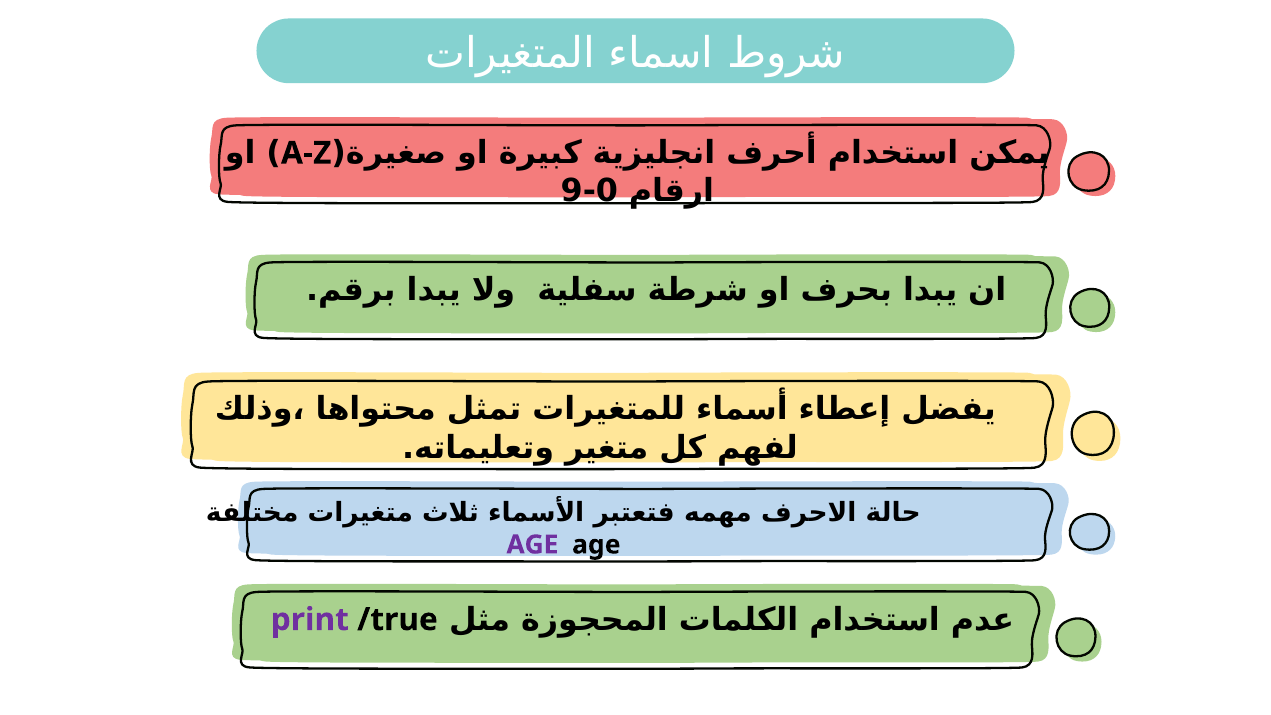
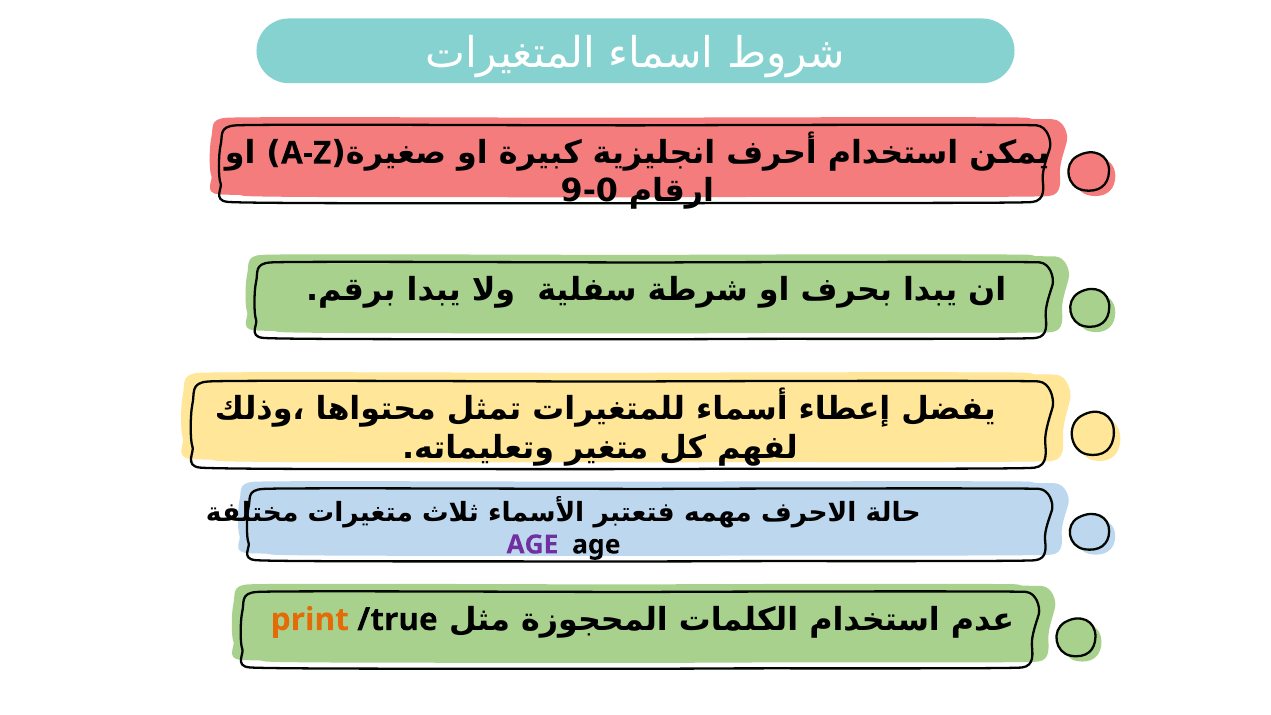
print colour: purple -> orange
